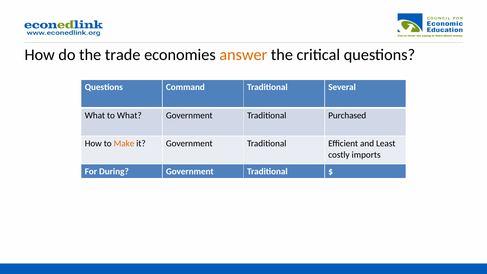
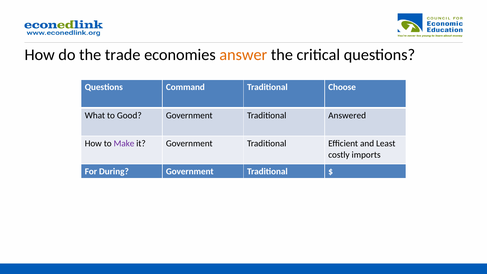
Several: Several -> Choose
to What: What -> Good
Purchased: Purchased -> Answered
Make colour: orange -> purple
